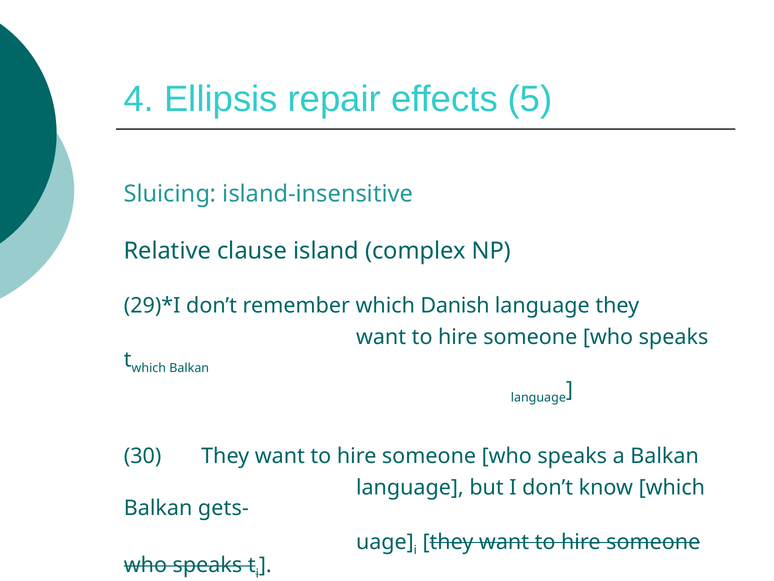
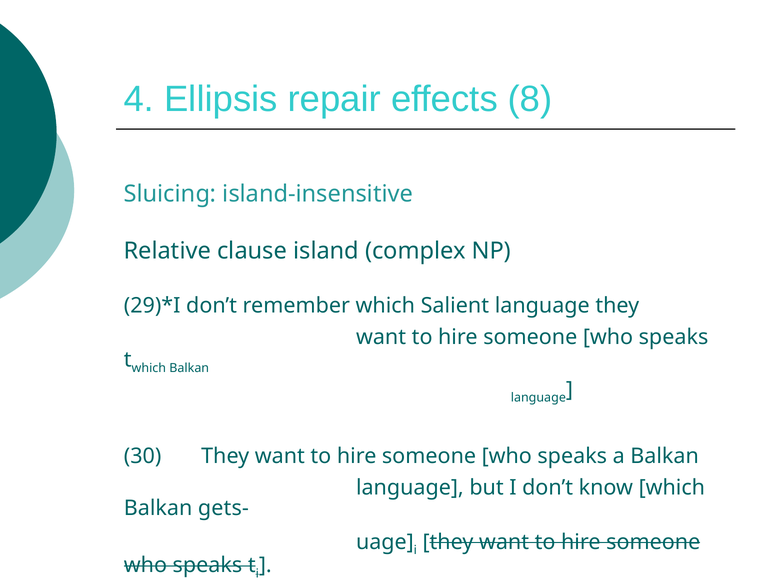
5: 5 -> 8
Danish: Danish -> Salient
